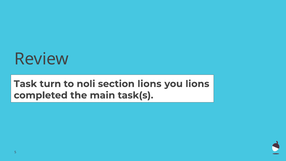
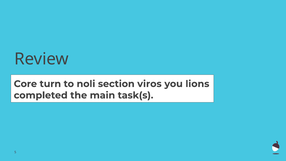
Task: Task -> Core
section lions: lions -> viros
